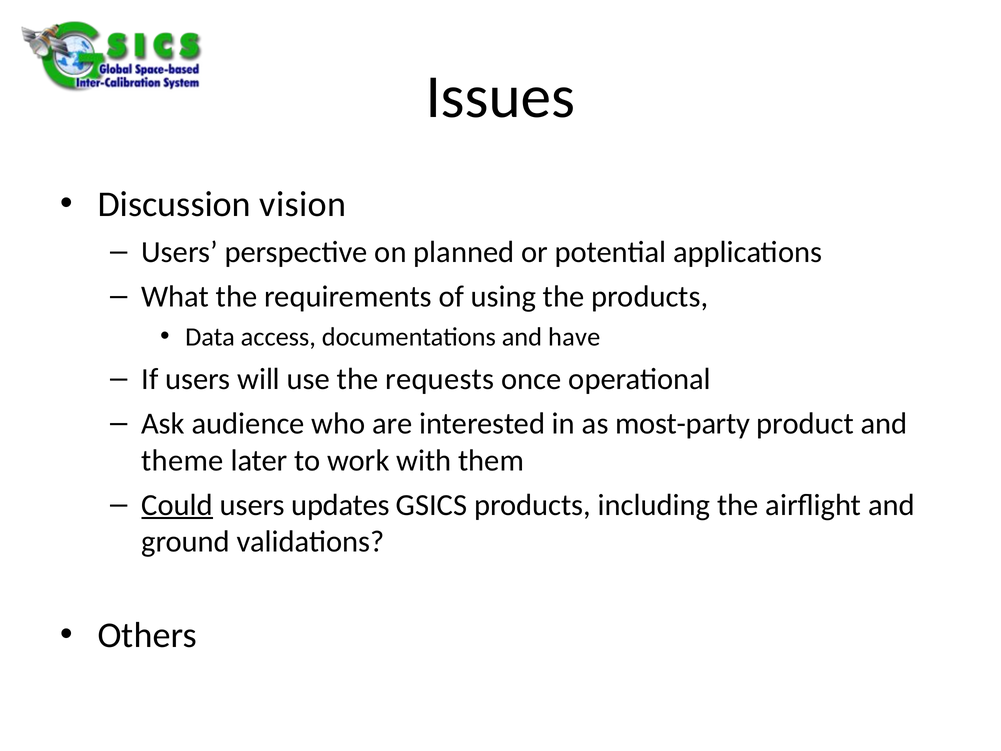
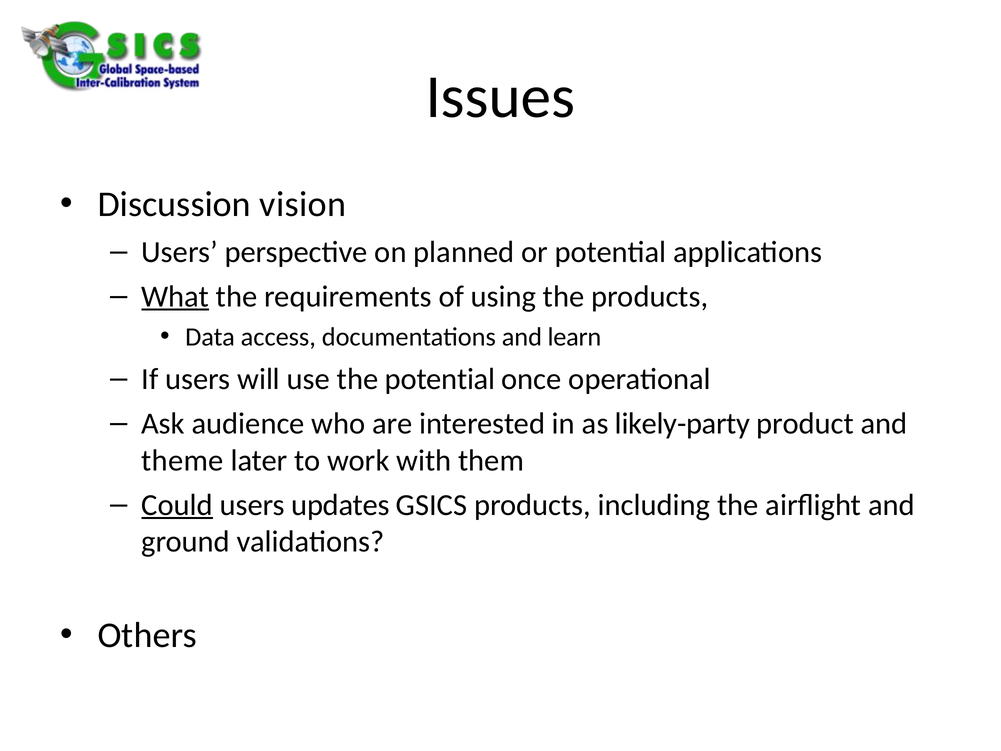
What underline: none -> present
have: have -> learn
the requests: requests -> potential
most-party: most-party -> likely-party
